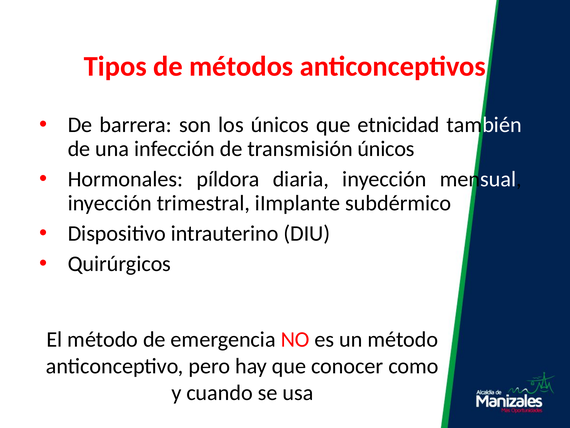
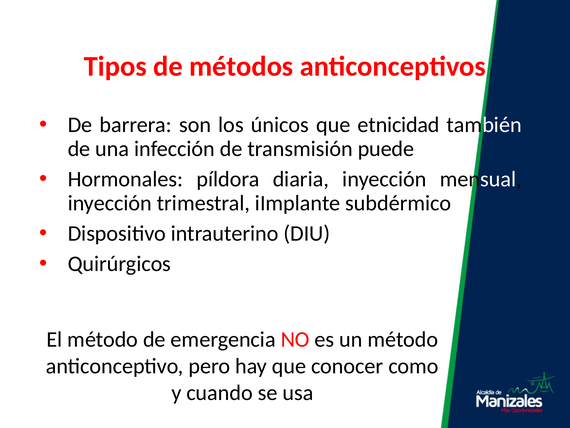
transmisión únicos: únicos -> puede
